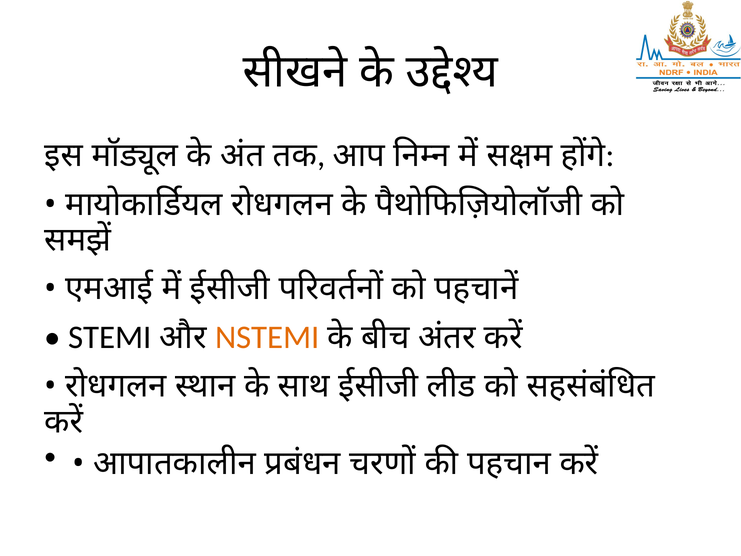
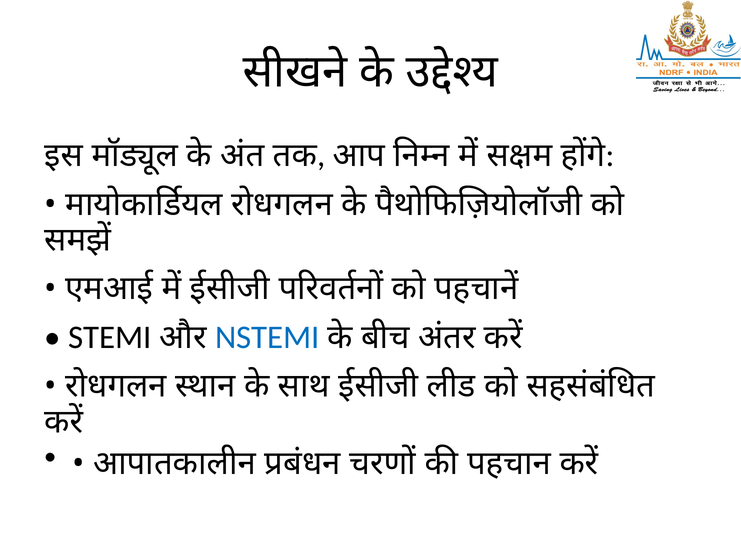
NSTEMI colour: orange -> blue
